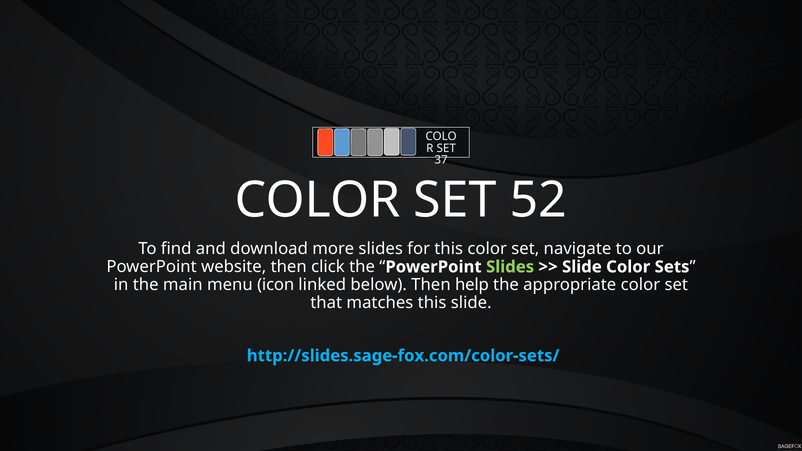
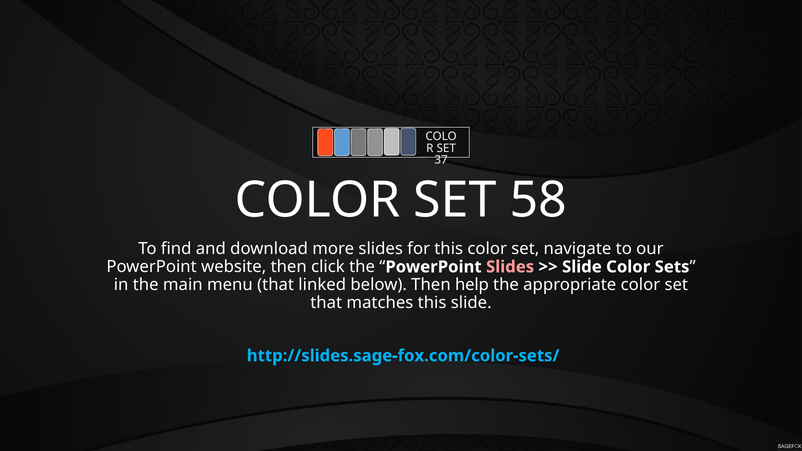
52: 52 -> 58
Slides at (510, 267) colour: light green -> pink
menu icon: icon -> that
